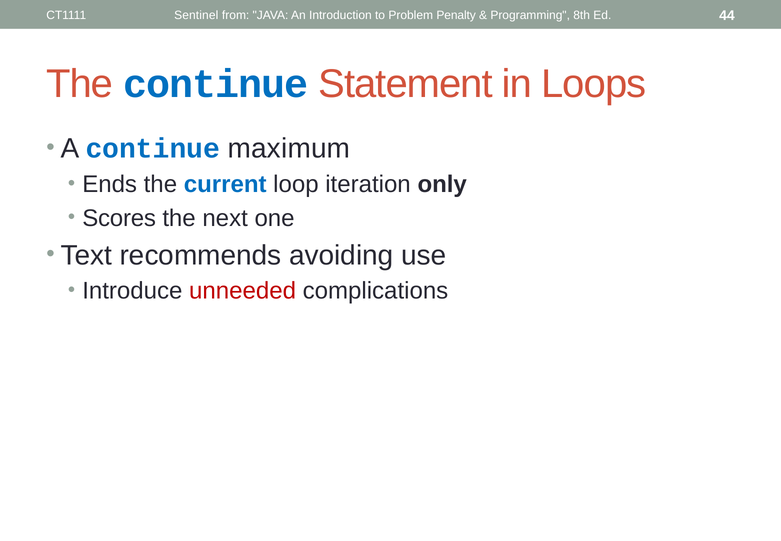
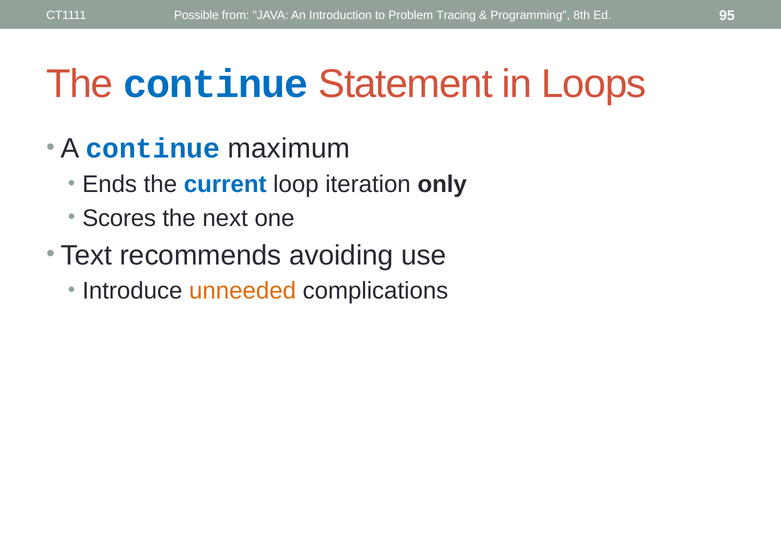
Sentinel: Sentinel -> Possible
Penalty: Penalty -> Tracing
44: 44 -> 95
unneeded colour: red -> orange
